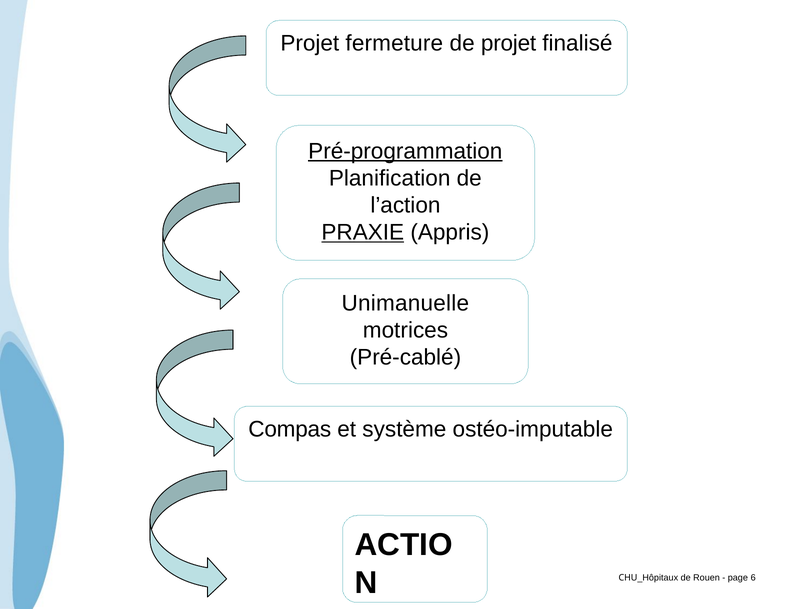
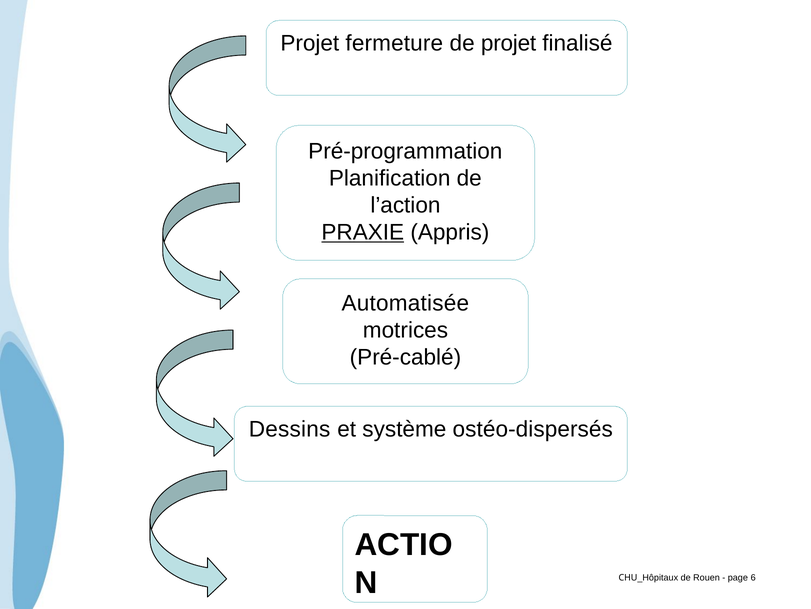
Pré-programmation underline: present -> none
Unimanuelle: Unimanuelle -> Automatisée
Compas: Compas -> Dessins
ostéo-imputable: ostéo-imputable -> ostéo-dispersés
